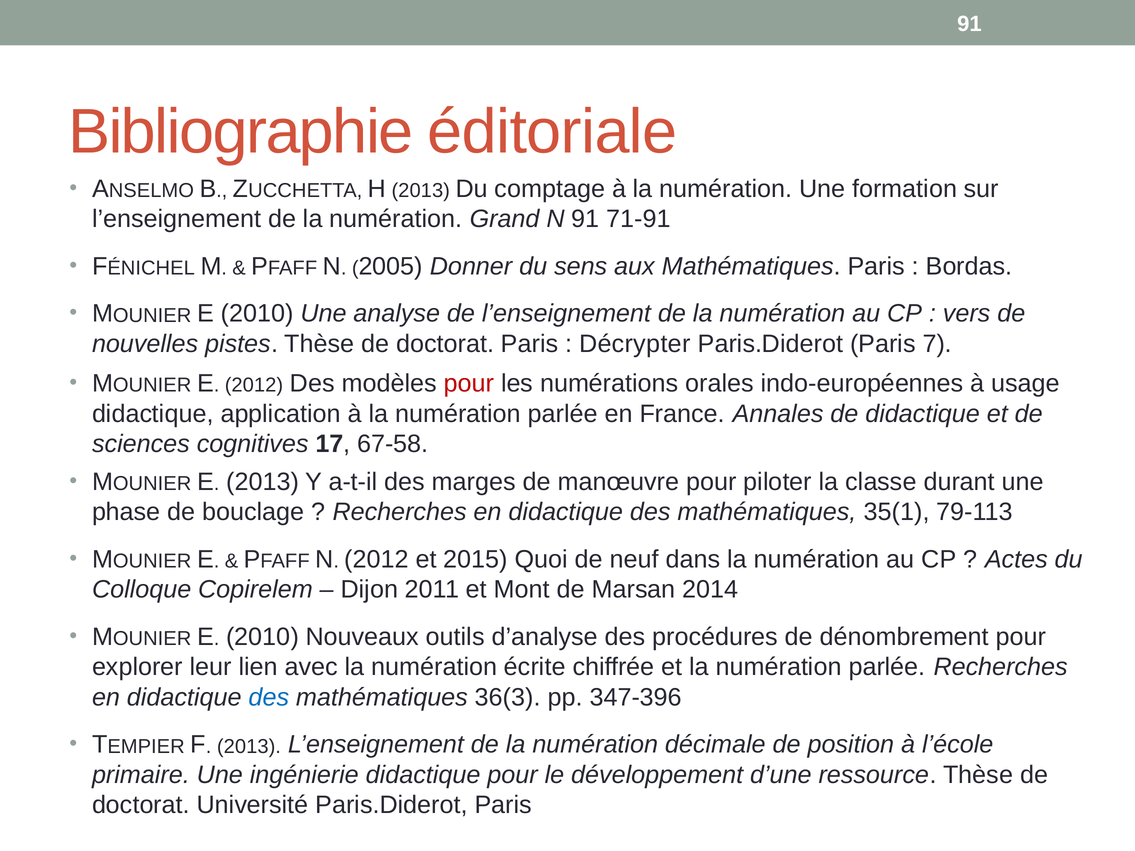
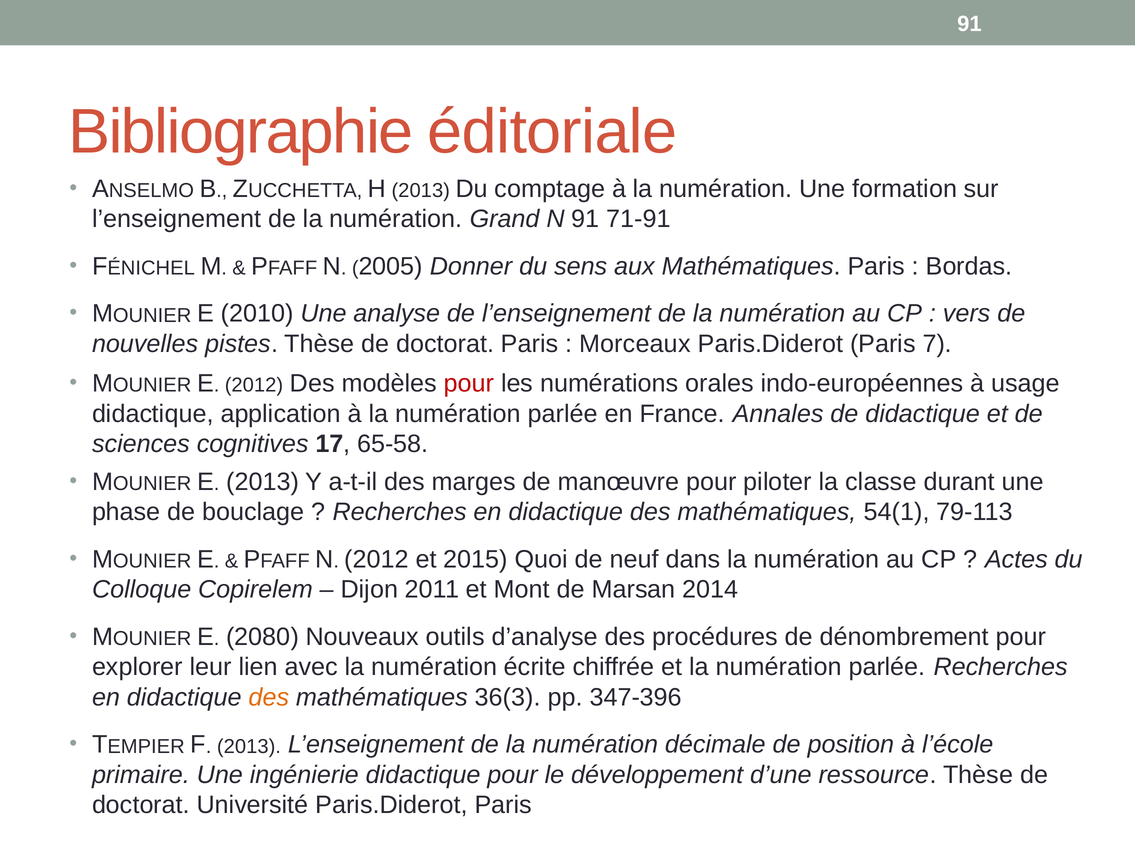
Décrypter: Décrypter -> Morceaux
67-58: 67-58 -> 65-58
35(1: 35(1 -> 54(1
2010 at (262, 637): 2010 -> 2080
des at (269, 698) colour: blue -> orange
